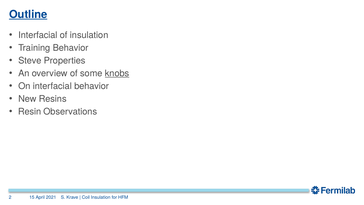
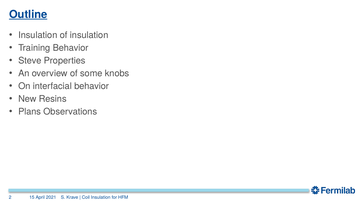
Interfacial at (38, 35): Interfacial -> Insulation
knobs underline: present -> none
Resin: Resin -> Plans
